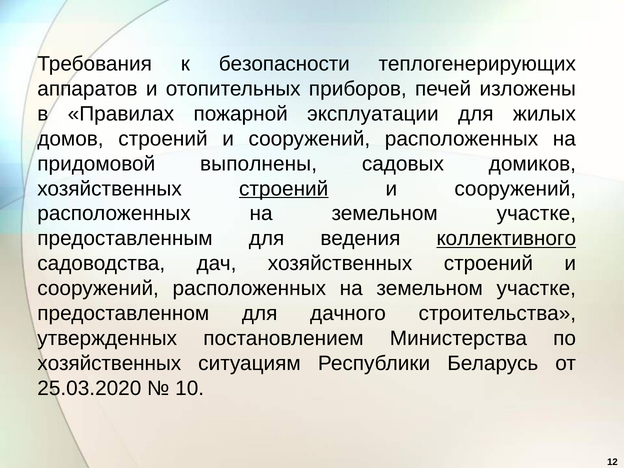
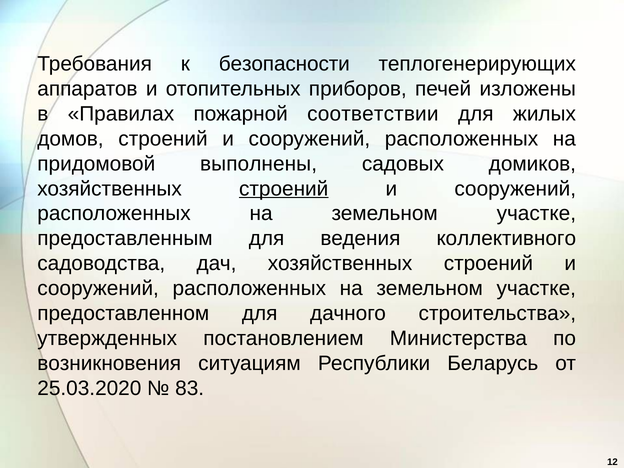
эксплуатации: эксплуатации -> соответствии
коллективного underline: present -> none
хозяйственных at (109, 363): хозяйственных -> возникновения
10: 10 -> 83
